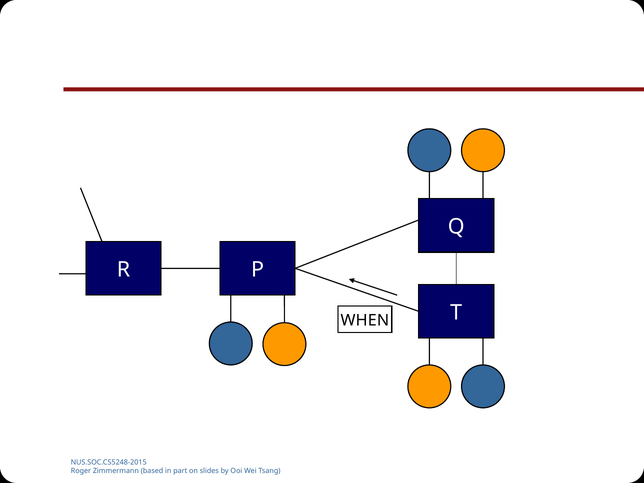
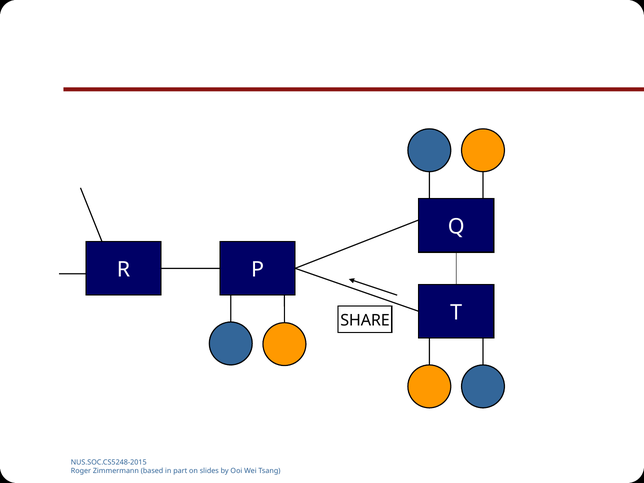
WHEN: WHEN -> SHARE
